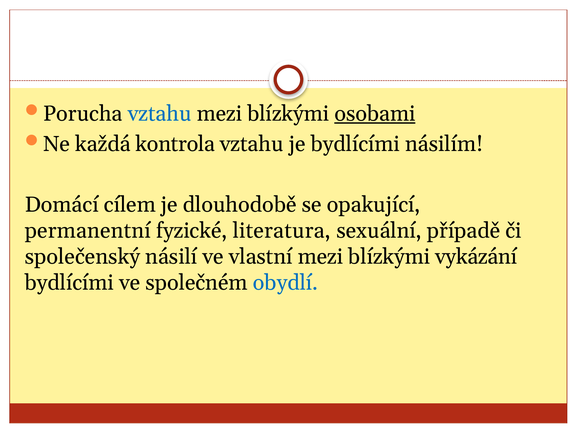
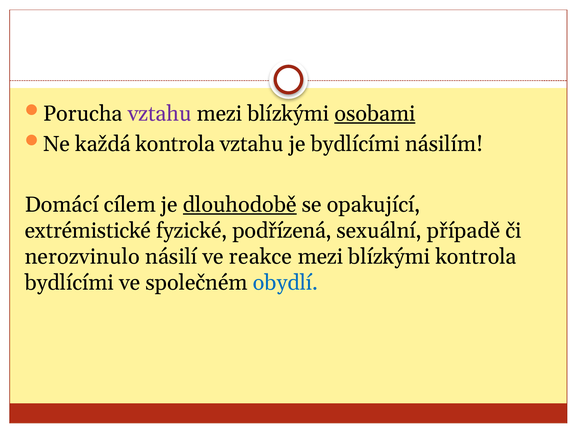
vztahu at (160, 114) colour: blue -> purple
dlouhodobě underline: none -> present
permanentní: permanentní -> extrémistické
literatura: literatura -> podřízená
společenský: společenský -> nerozvinulo
vlastní: vlastní -> reakce
blízkými vykázání: vykázání -> kontrola
